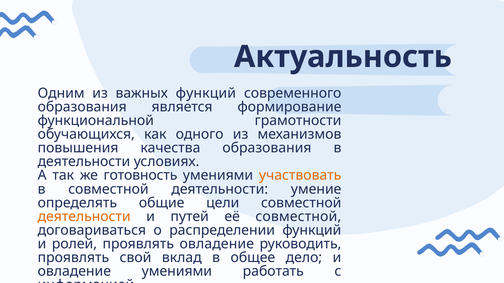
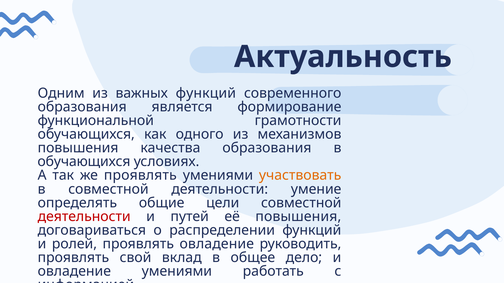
деятельности at (84, 162): деятельности -> обучающихся
же готовность: готовность -> проявлять
деятельности at (84, 217) colour: orange -> red
её совместной: совместной -> повышения
